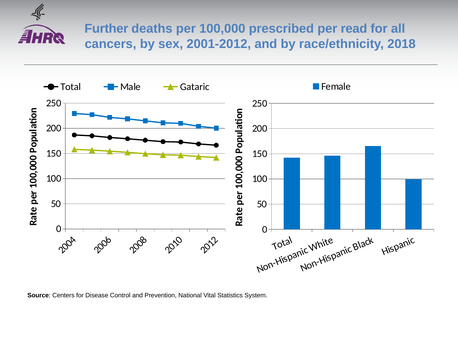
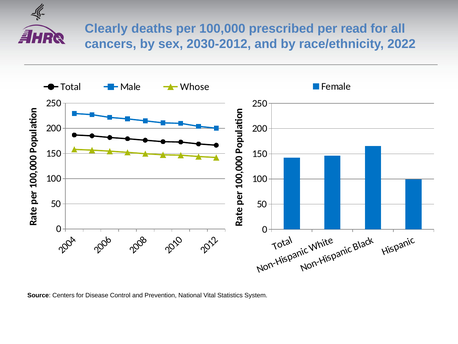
Further: Further -> Clearly
2001-2012: 2001-2012 -> 2030-2012
2018: 2018 -> 2022
Gataric: Gataric -> Whose
